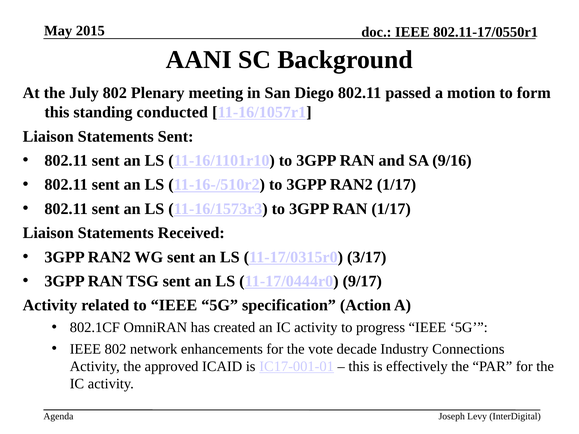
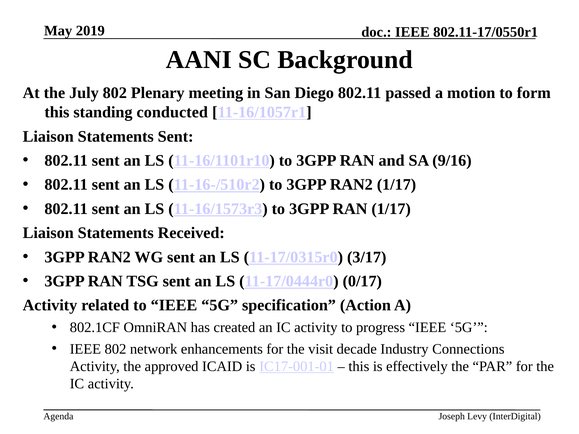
2015: 2015 -> 2019
9/17: 9/17 -> 0/17
vote: vote -> visit
